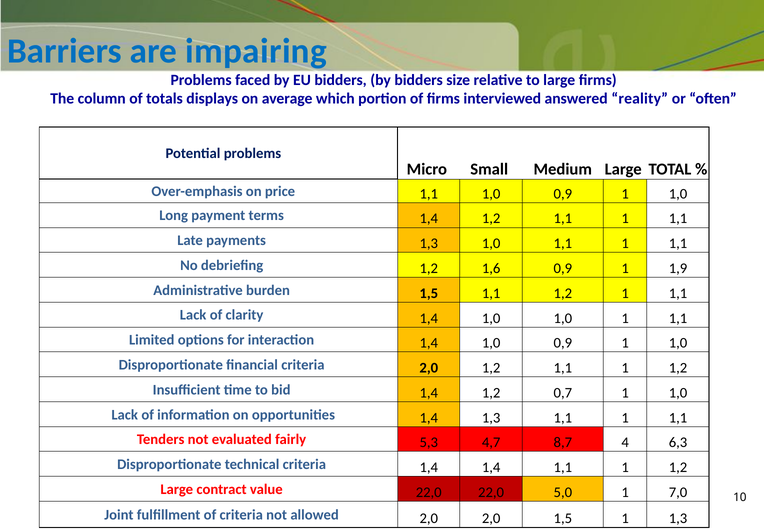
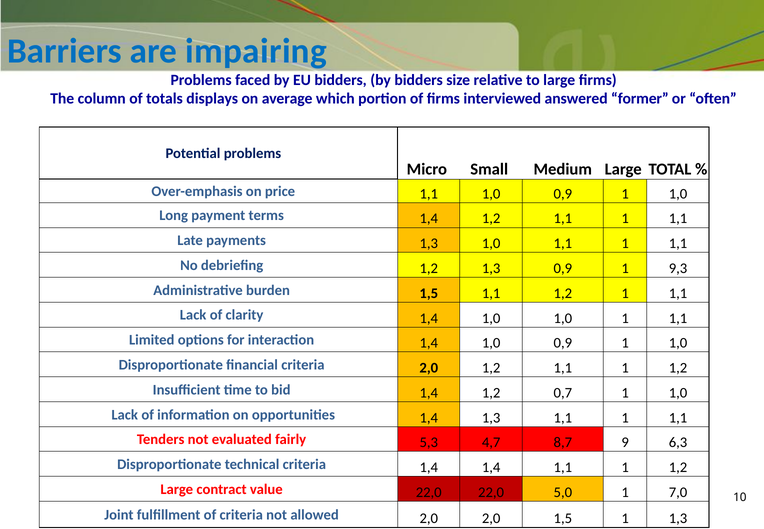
reality: reality -> former
1,2 1,6: 1,6 -> 1,3
1,9: 1,9 -> 9,3
4: 4 -> 9
